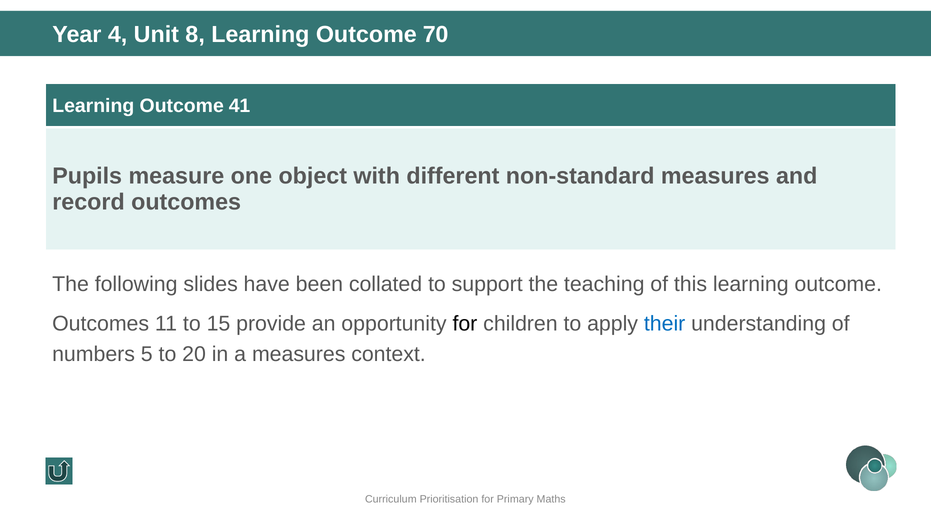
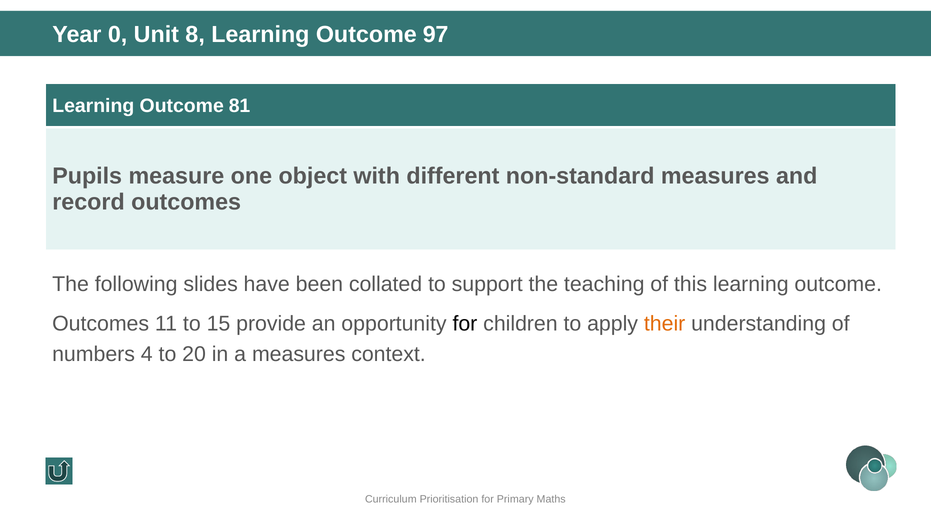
4: 4 -> 0
70: 70 -> 97
41: 41 -> 81
their colour: blue -> orange
5: 5 -> 4
